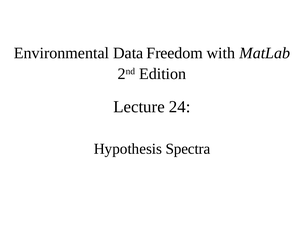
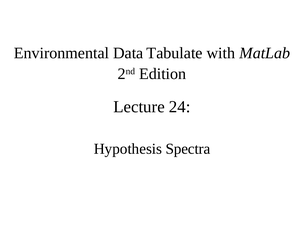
Freedom: Freedom -> Tabulate
